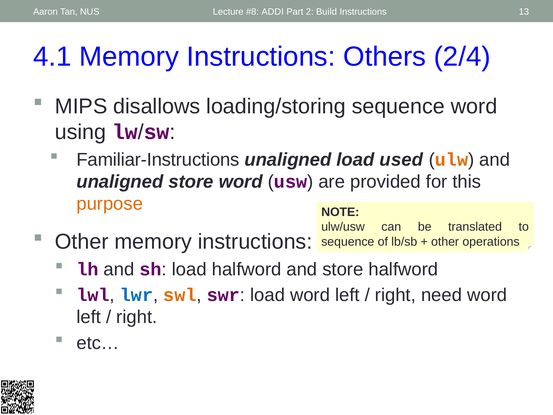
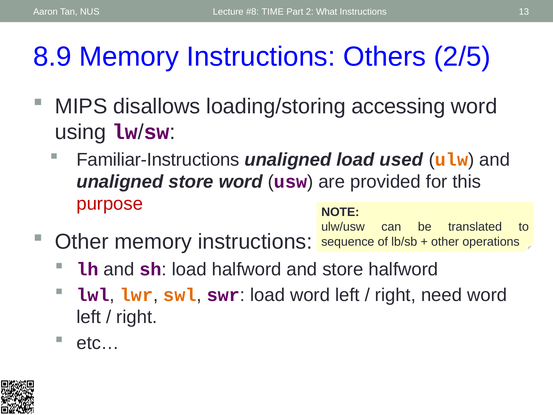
ADDI: ADDI -> TIME
Build: Build -> What
4.1: 4.1 -> 8.9
2/4: 2/4 -> 2/5
loading/storing sequence: sequence -> accessing
purpose colour: orange -> red
lwr colour: blue -> orange
